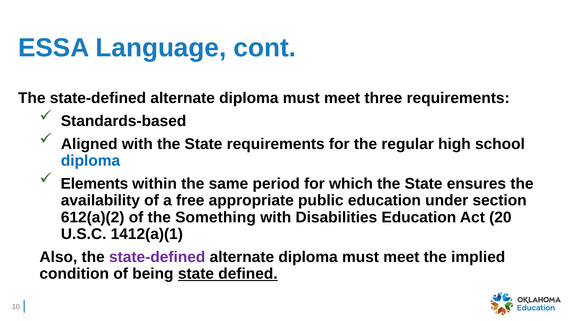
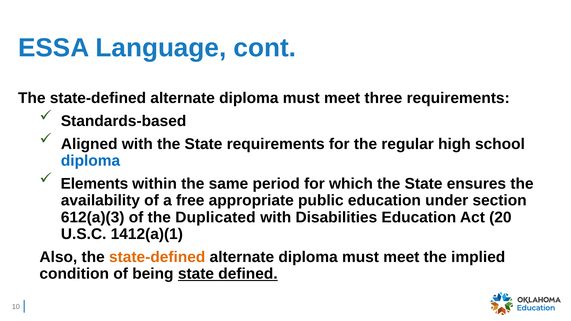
612(a)(2: 612(a)(2 -> 612(a)(3
Something: Something -> Duplicated
state-defined at (157, 257) colour: purple -> orange
